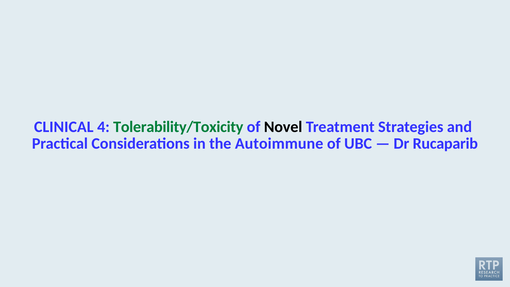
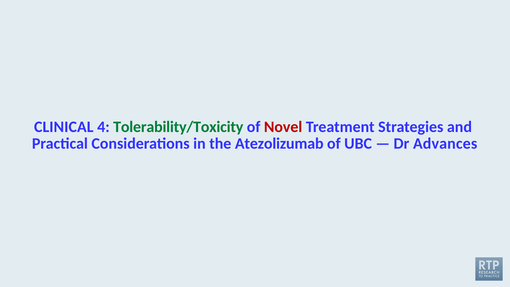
Novel colour: black -> red
Autoimmune: Autoimmune -> Atezolizumab
Rucaparib: Rucaparib -> Advances
